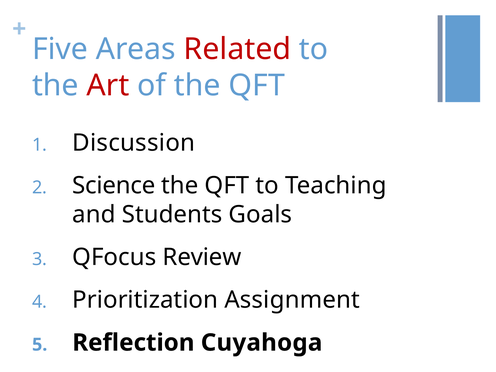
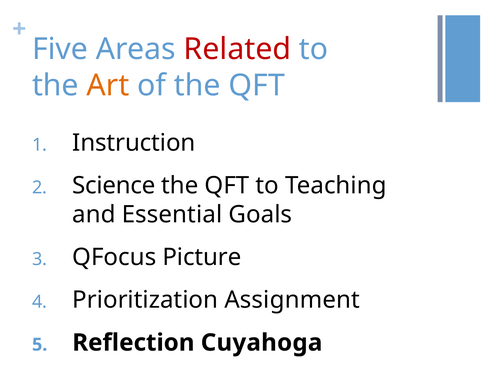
Art colour: red -> orange
Discussion: Discussion -> Instruction
Students: Students -> Essential
Review: Review -> Picture
